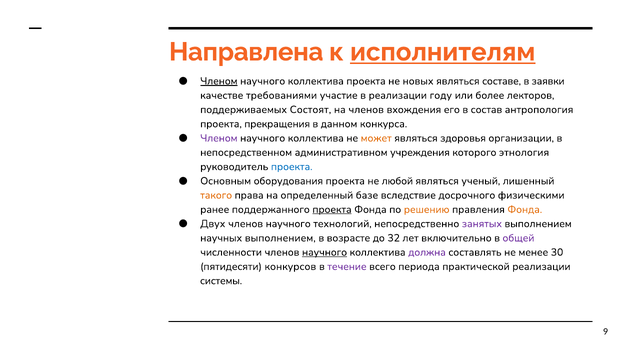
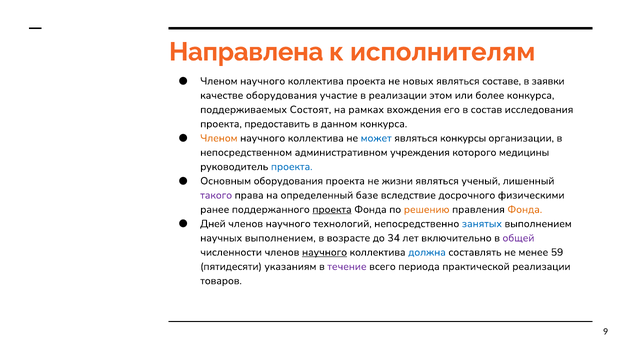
исполнителям underline: present -> none
Членом at (219, 81) underline: present -> none
качестве требованиями: требованиями -> оборудования
году: году -> этом
более лекторов: лекторов -> конкурса
на членов: членов -> рамках
антропология: антропология -> исследования
прекращения: прекращения -> предоставить
Членом at (219, 138) colour: purple -> orange
может colour: orange -> blue
здоровья: здоровья -> конкурсы
этнология: этнология -> медицины
любой: любой -> жизни
такого colour: orange -> purple
Двух: Двух -> Дней
занятых colour: purple -> blue
32: 32 -> 34
должна colour: purple -> blue
30: 30 -> 59
конкурсов: конкурсов -> указаниям
системы: системы -> товаров
